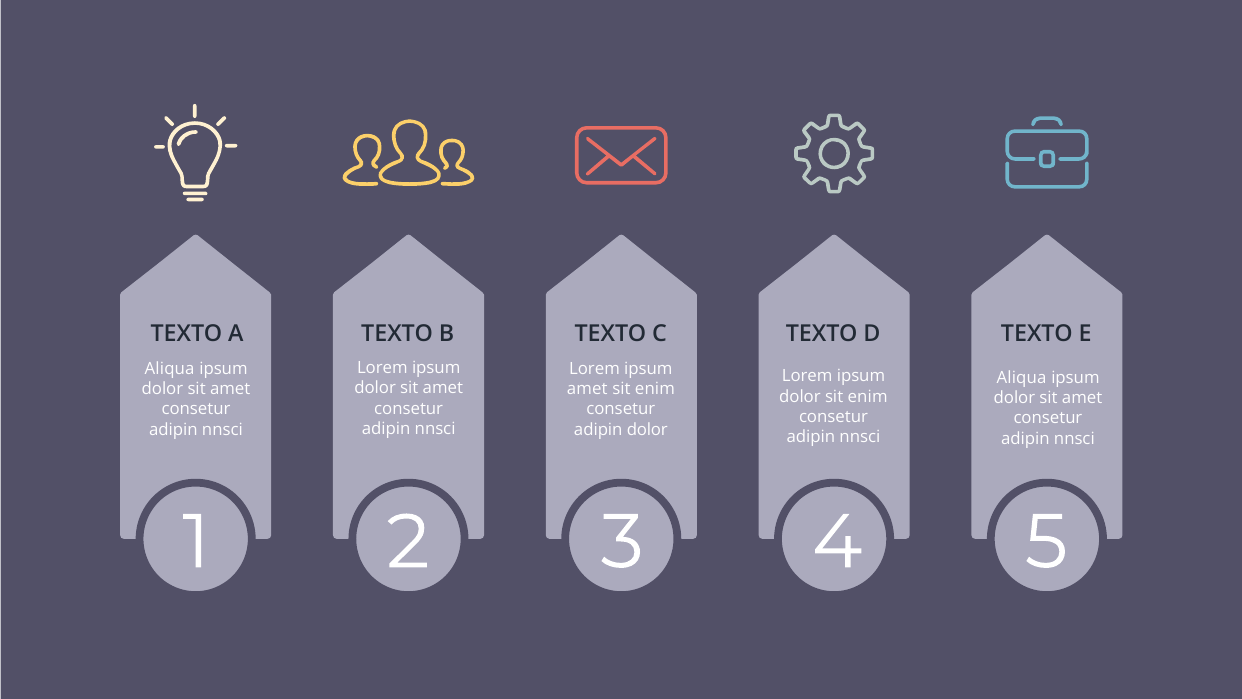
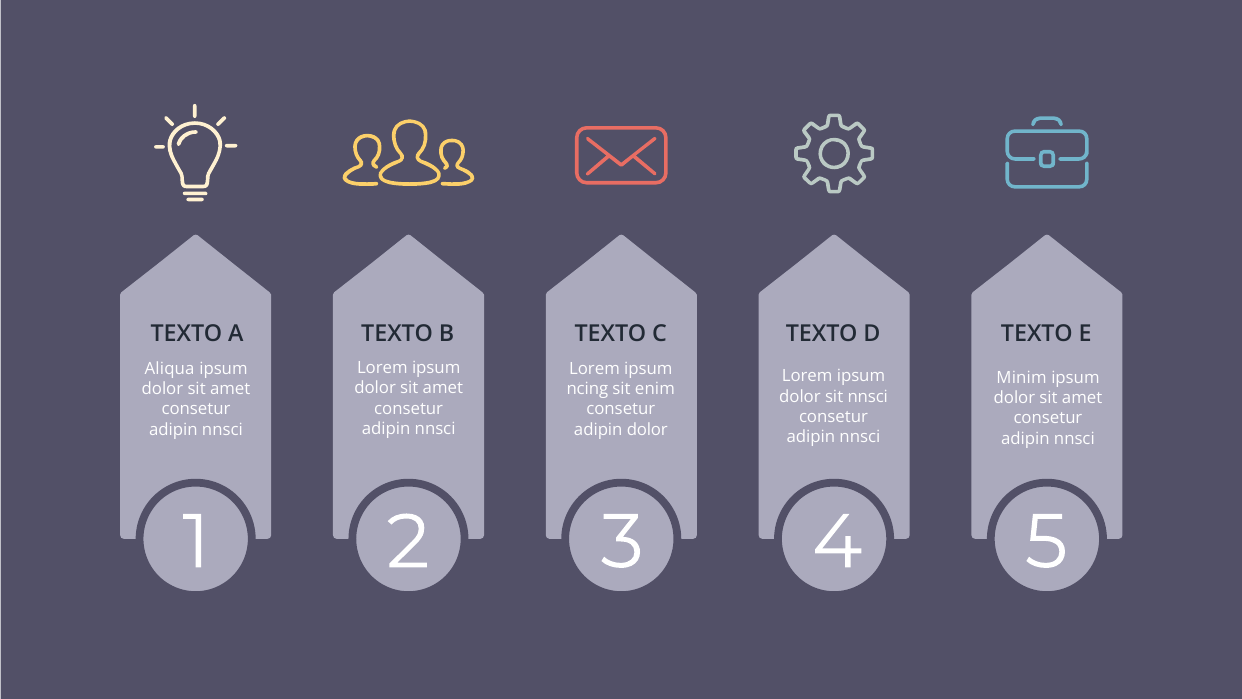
Aliqua at (1022, 378): Aliqua -> Minim
amet at (587, 389): amet -> ncing
dolor sit enim: enim -> nnsci
